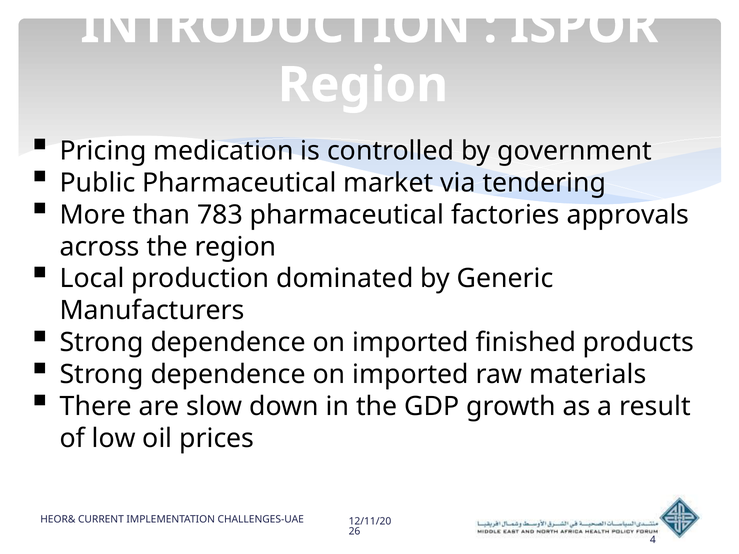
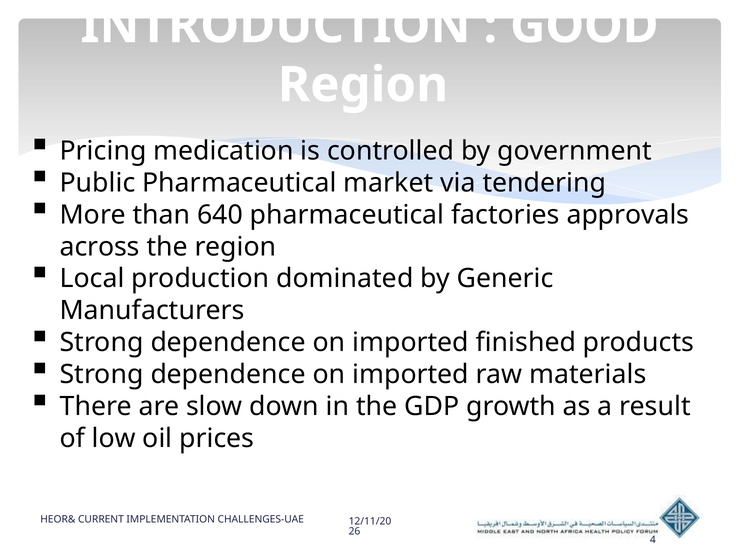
ISPOR: ISPOR -> GOOD
783: 783 -> 640
